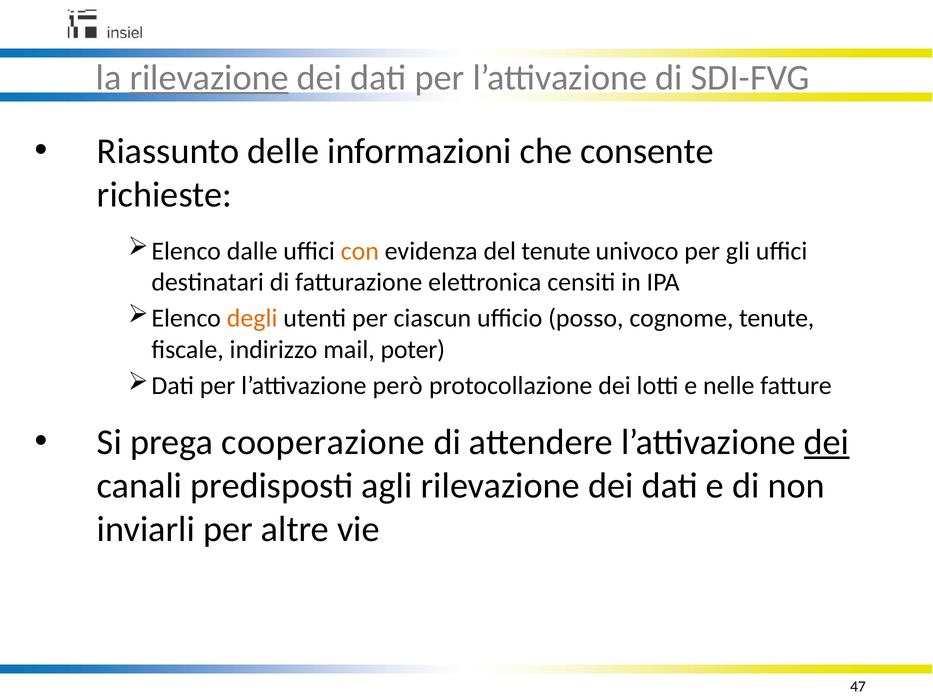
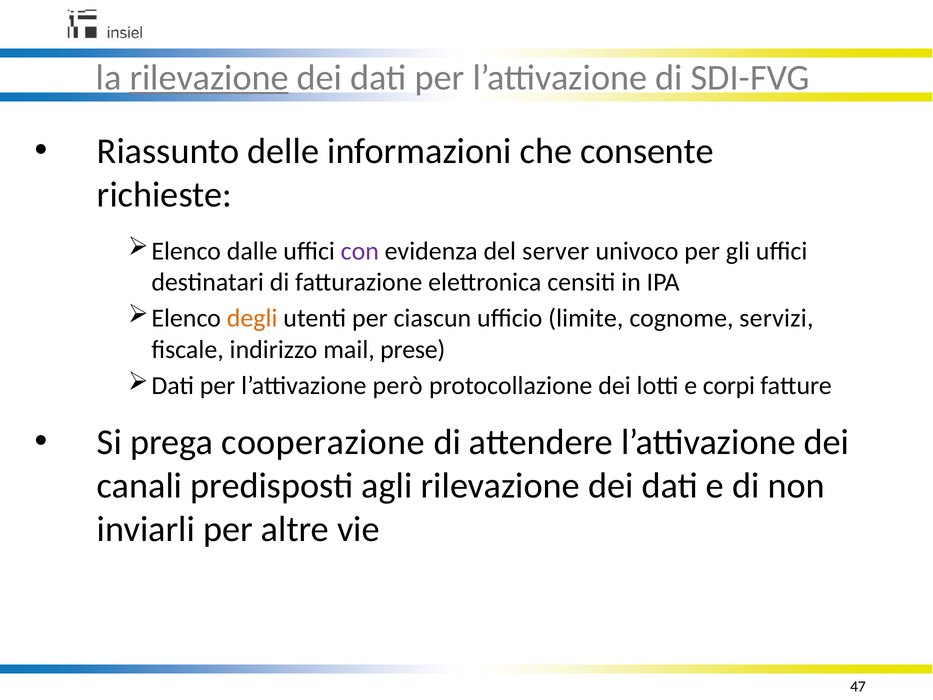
con colour: orange -> purple
del tenute: tenute -> server
posso: posso -> limite
cognome tenute: tenute -> servizi
poter: poter -> prese
nelle: nelle -> corpi
dei at (827, 442) underline: present -> none
